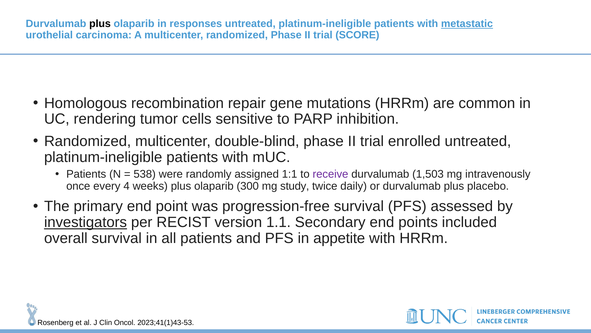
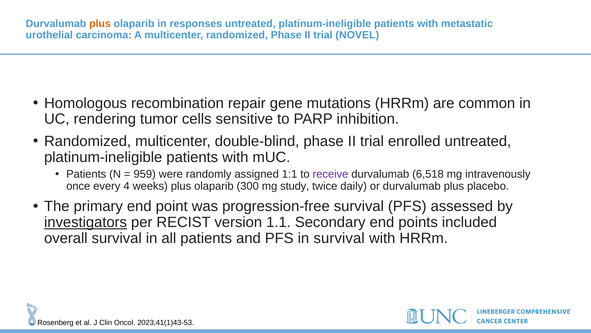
plus at (100, 24) colour: black -> orange
metastatic underline: present -> none
SCORE: SCORE -> NOVEL
538: 538 -> 959
1,503: 1,503 -> 6,518
in appetite: appetite -> survival
